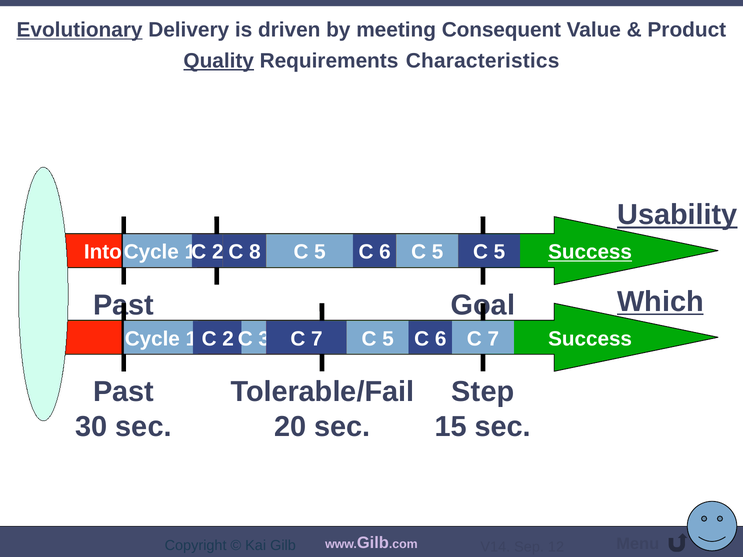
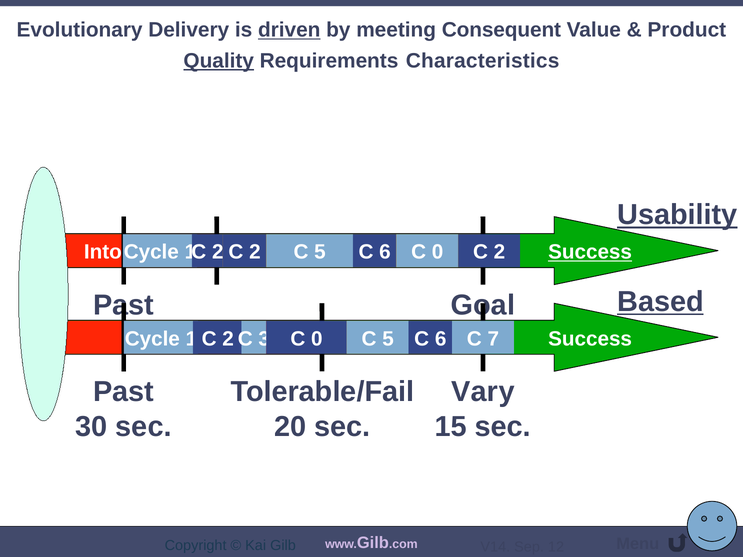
Evolutionary underline: present -> none
driven underline: none -> present
8 at (255, 252): 8 -> 2
5 at (438, 252): 5 -> 0
5 at (499, 252): 5 -> 2
Which: Which -> Based
7 at (317, 339): 7 -> 0
Step: Step -> Vary
